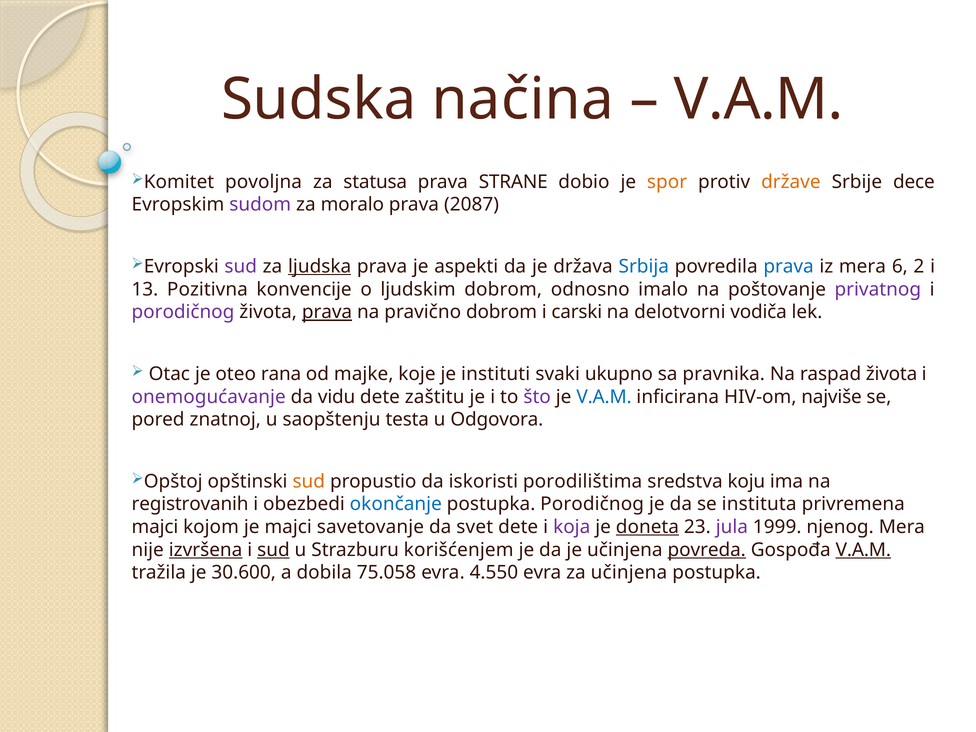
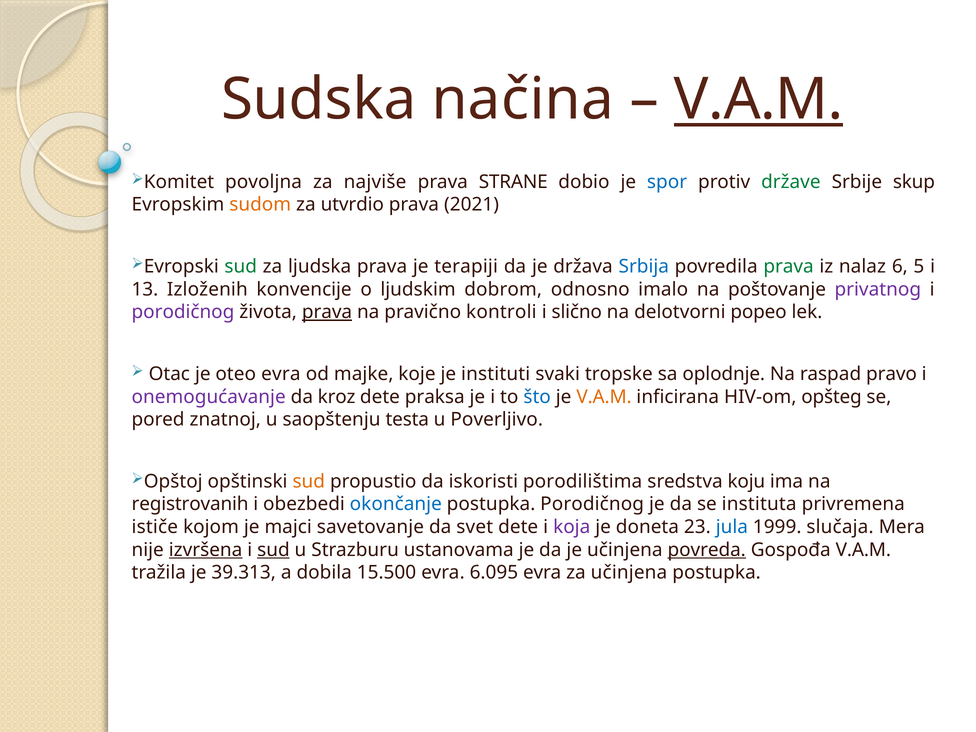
V.A.M at (759, 100) underline: none -> present
statusa: statusa -> najviše
spor colour: orange -> blue
države colour: orange -> green
dece: dece -> skup
sudom colour: purple -> orange
moralo: moralo -> utvrdio
2087: 2087 -> 2021
sud at (241, 267) colour: purple -> green
ljudska underline: present -> none
aspekti: aspekti -> terapiji
prava at (789, 267) colour: blue -> green
iz mera: mera -> nalaz
2: 2 -> 5
Pozitivna: Pozitivna -> Izloženih
pravično dobrom: dobrom -> kontroli
carski: carski -> slično
vodiča: vodiča -> popeo
oteo rana: rana -> evra
ukupno: ukupno -> tropske
pravnika: pravnika -> oplodnje
raspad života: života -> pravo
vidu: vidu -> kroz
zaštitu: zaštitu -> praksa
što colour: purple -> blue
V.A.M at (604, 397) colour: blue -> orange
najviše: najviše -> opšteg
Odgovora: Odgovora -> Poverljivo
majci at (155, 527): majci -> ističe
doneta underline: present -> none
jula colour: purple -> blue
njenog: njenog -> slučaja
korišćenjem: korišćenjem -> ustanovama
V.A.M at (863, 550) underline: present -> none
30.600: 30.600 -> 39.313
75.058: 75.058 -> 15.500
4.550: 4.550 -> 6.095
